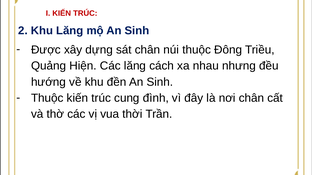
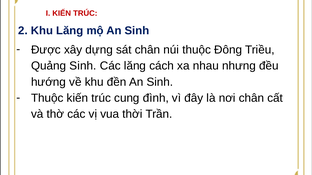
Quảng Hiện: Hiện -> Sinh
